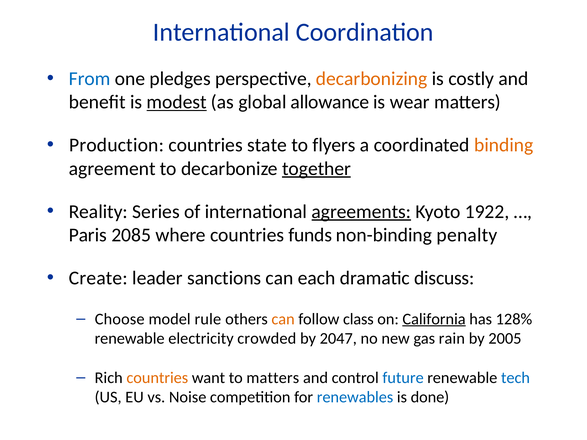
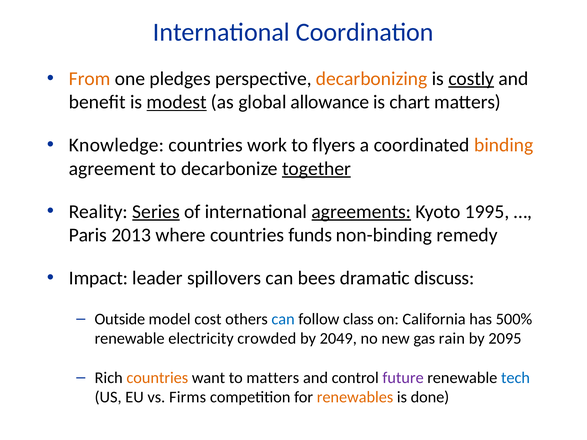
From colour: blue -> orange
costly underline: none -> present
wear: wear -> chart
Production: Production -> Knowledge
state: state -> work
Series underline: none -> present
1922: 1922 -> 1995
2085: 2085 -> 2013
penalty: penalty -> remedy
Create: Create -> Impact
sanctions: sanctions -> spillovers
each: each -> bees
Choose: Choose -> Outside
rule: rule -> cost
can at (283, 319) colour: orange -> blue
California underline: present -> none
128%: 128% -> 500%
2047: 2047 -> 2049
2005: 2005 -> 2095
future colour: blue -> purple
Noise: Noise -> Firms
renewables colour: blue -> orange
